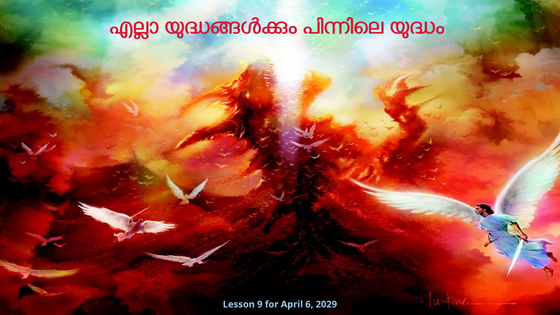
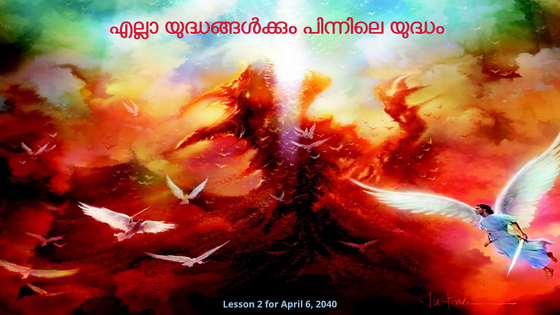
9: 9 -> 2
2029: 2029 -> 2040
